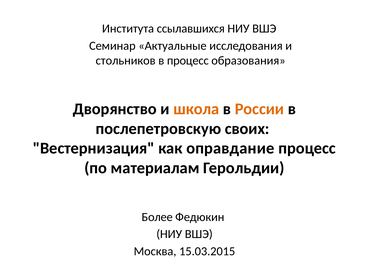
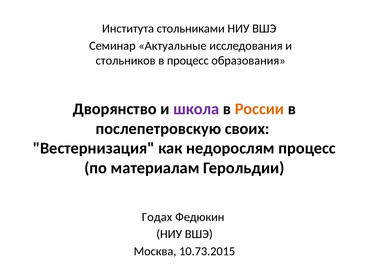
ссылавшихся: ссылавшихся -> стольниками
школа colour: orange -> purple
оправдание: оправдание -> недорослям
Более: Более -> Годах
15.03.2015: 15.03.2015 -> 10.73.2015
